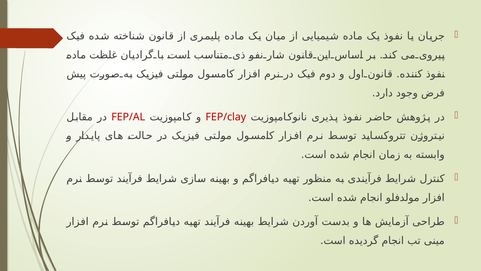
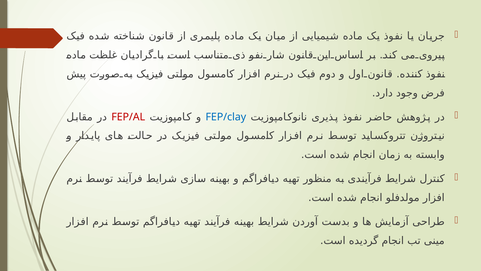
FEP/clay colour: red -> blue
